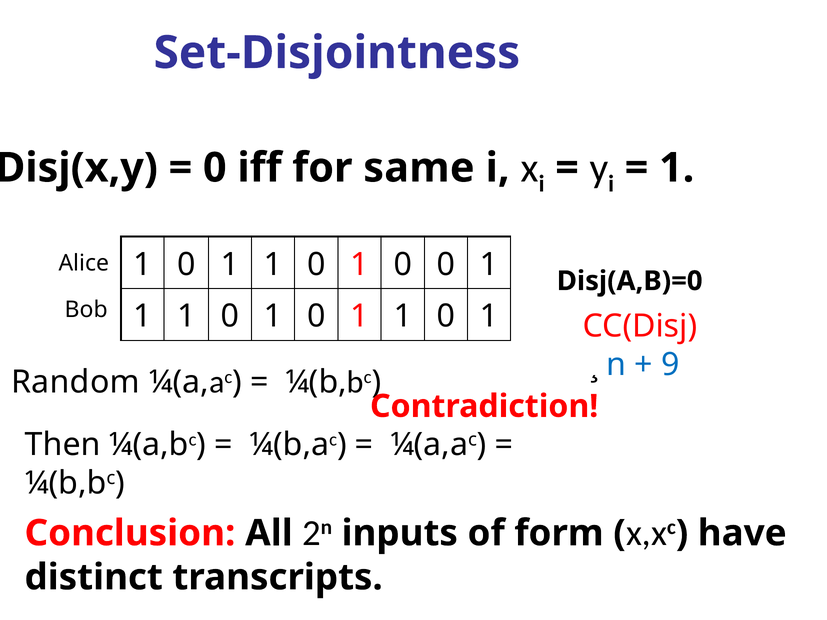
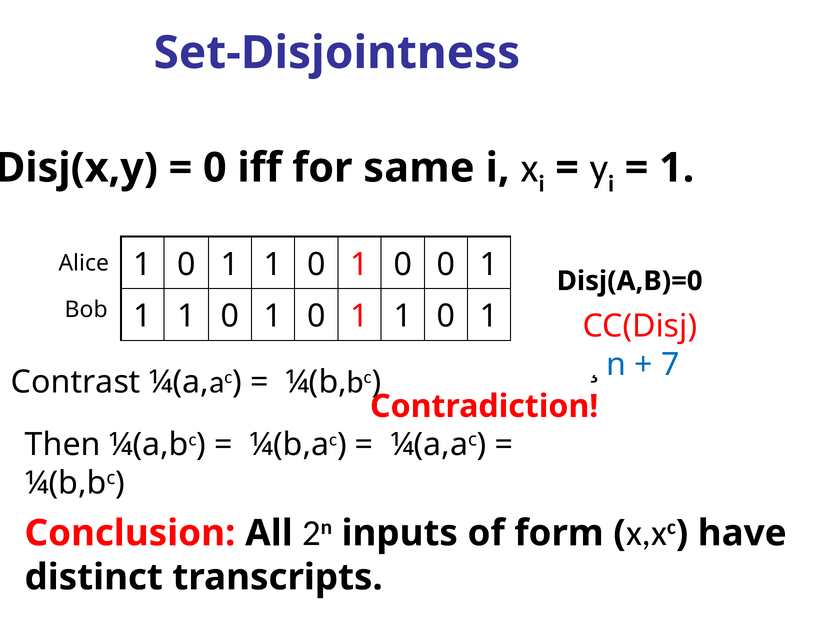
9: 9 -> 7
Random: Random -> Contrast
